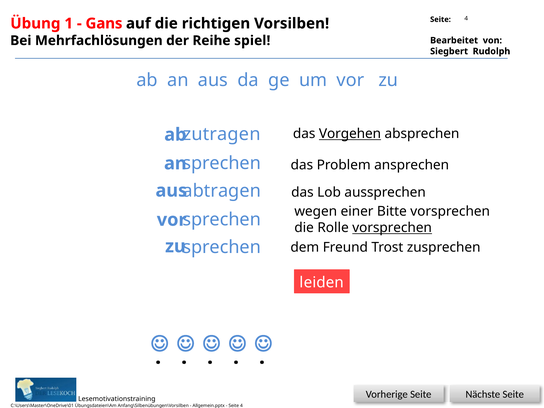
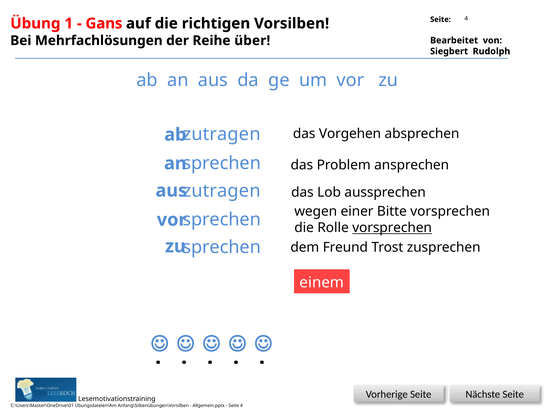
spiel: spiel -> über
Vorgehen underline: present -> none
abtragen at (222, 191): abtragen -> zutragen
leiden: leiden -> einem
